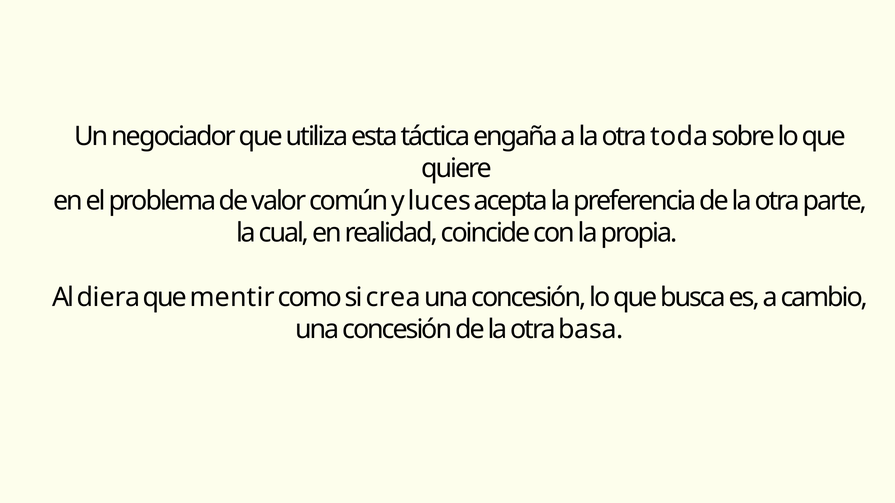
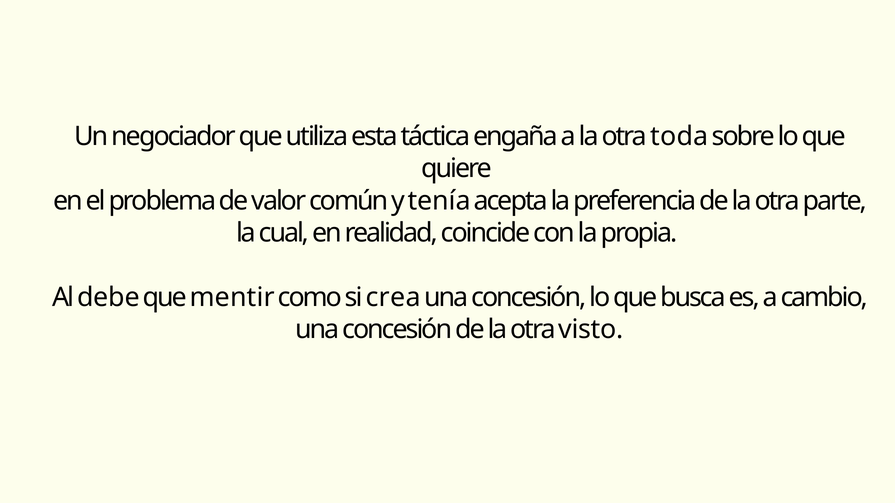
luces: luces -> tenía
diera: diera -> debe
basa: basa -> visto
